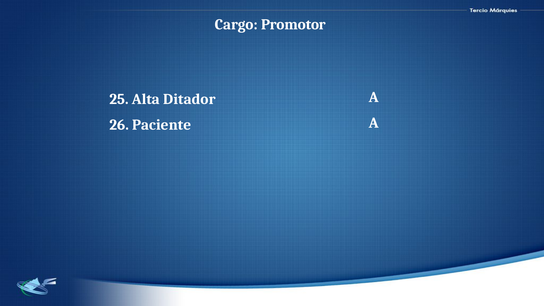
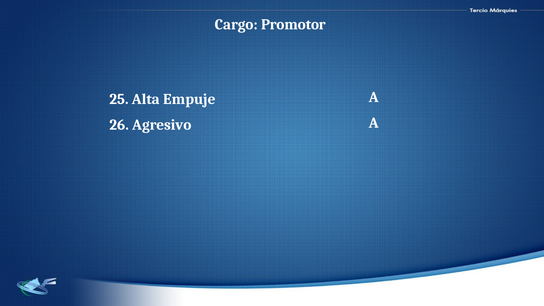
Ditador: Ditador -> Empuje
Paciente: Paciente -> Agresivo
